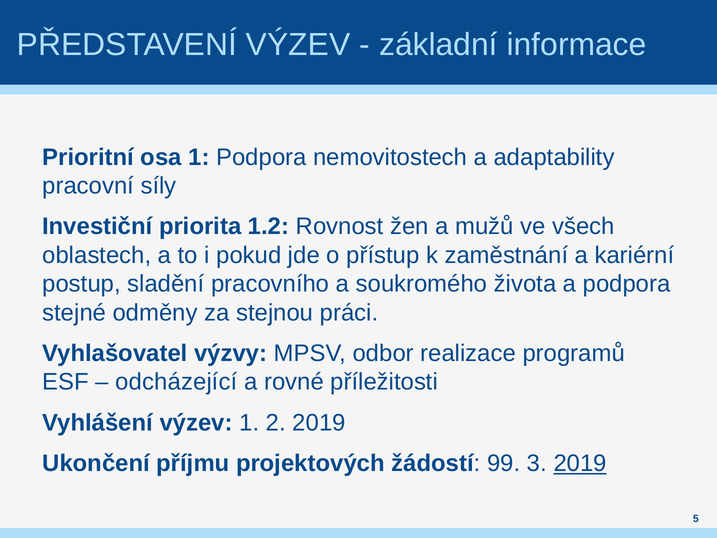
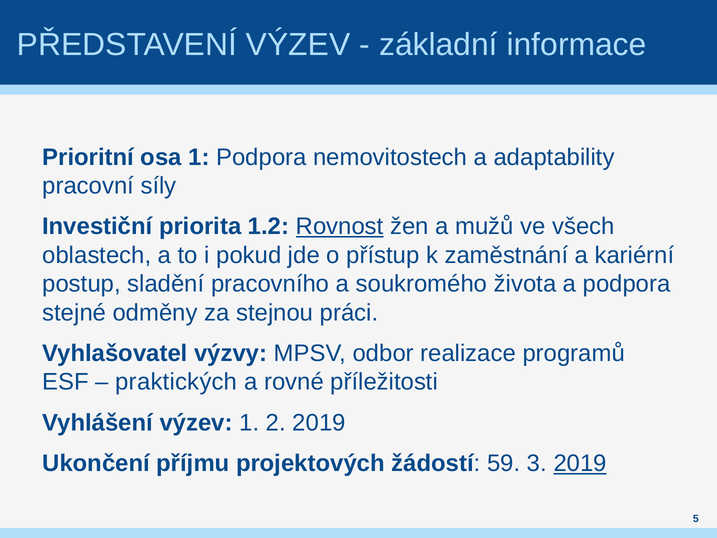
Rovnost underline: none -> present
odcházející: odcházející -> praktických
99: 99 -> 59
